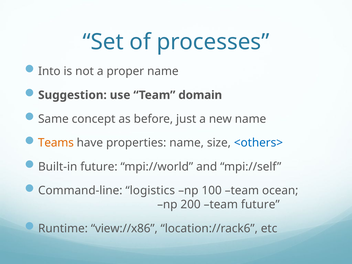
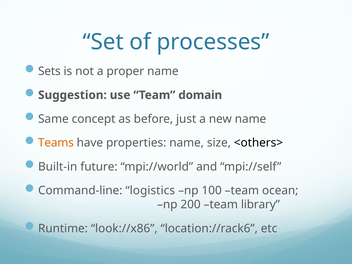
Into: Into -> Sets
<others> colour: blue -> black
team future: future -> library
view://x86: view://x86 -> look://x86
